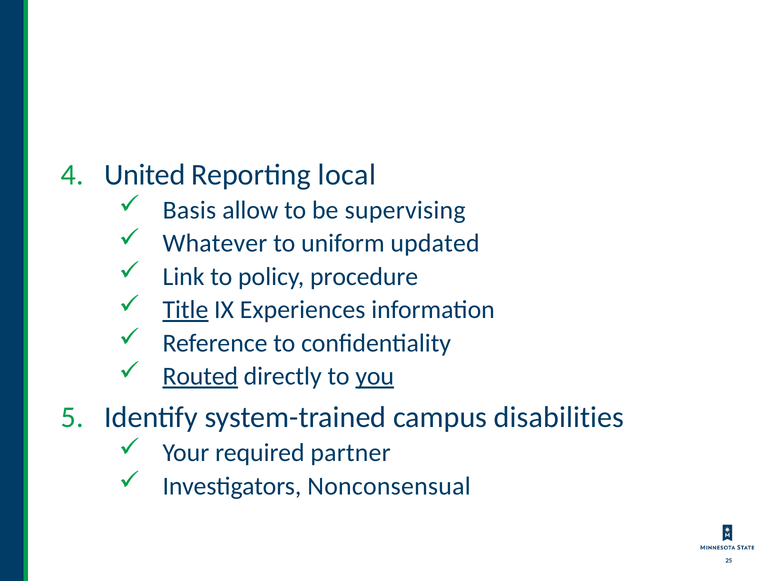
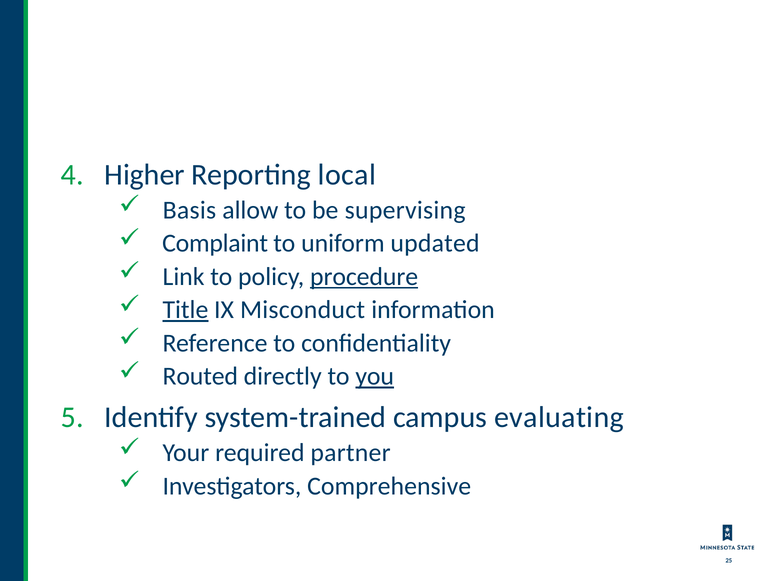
United: United -> Higher
Whatever: Whatever -> Complaint
procedure underline: none -> present
Experiences: Experiences -> Misconduct
Routed underline: present -> none
disabilities: disabilities -> evaluating
Nonconsensual: Nonconsensual -> Comprehensive
